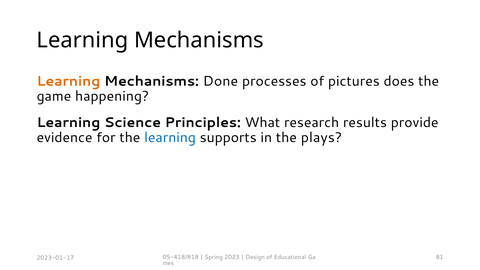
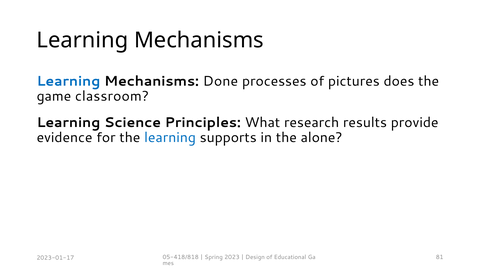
Learning at (68, 81) colour: orange -> blue
happening: happening -> classroom
plays: plays -> alone
